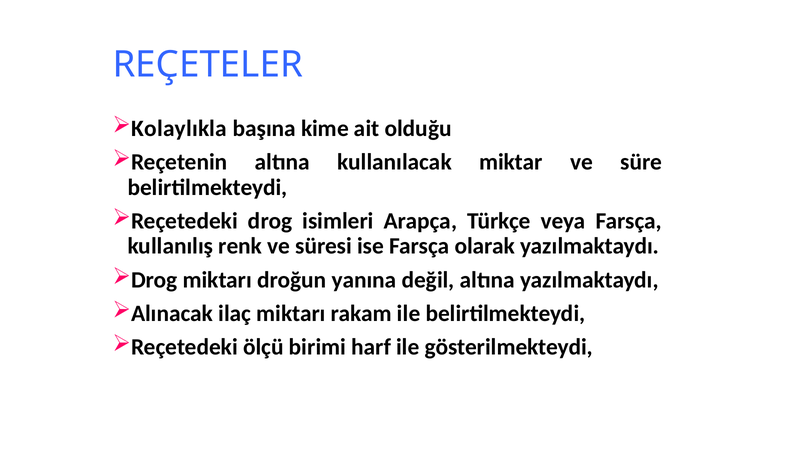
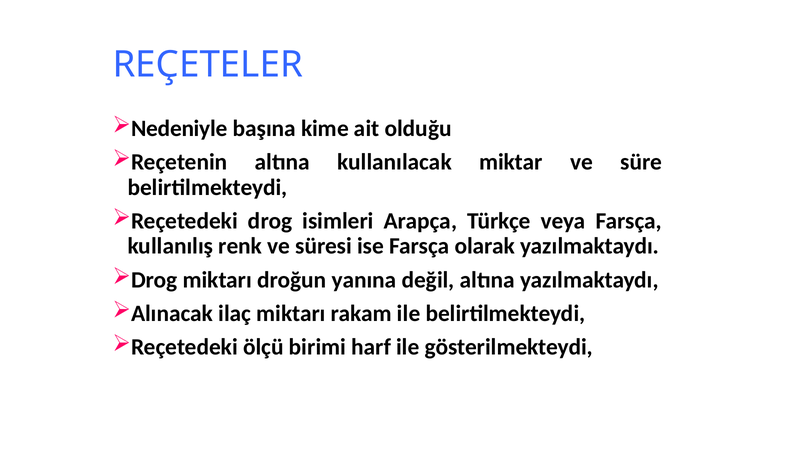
Kolaylıkla: Kolaylıkla -> Nedeniyle
